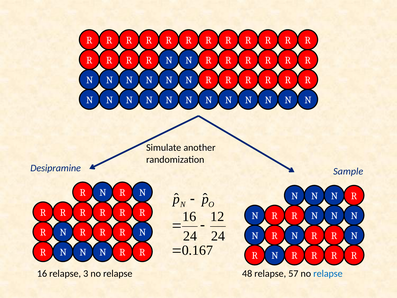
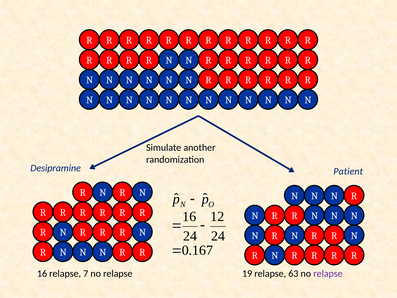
Sample: Sample -> Patient
3: 3 -> 7
48: 48 -> 19
57: 57 -> 63
relapse at (328, 273) colour: blue -> purple
